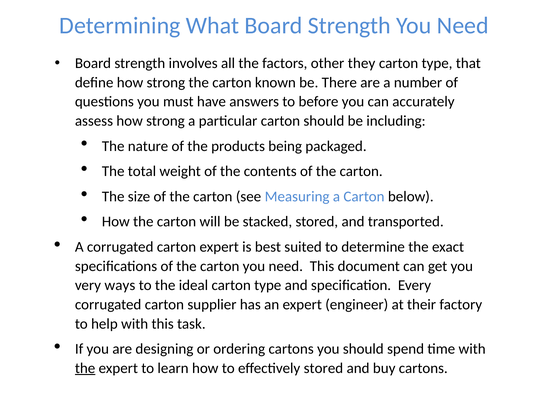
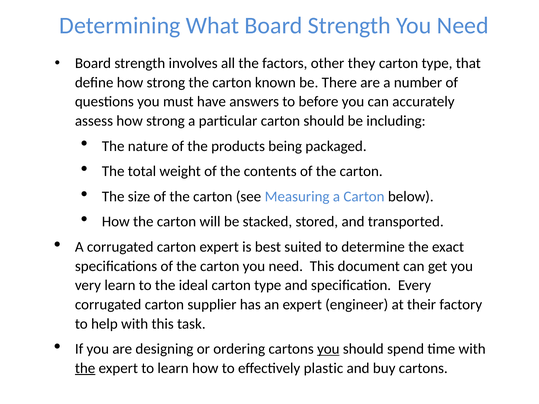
very ways: ways -> learn
you at (328, 349) underline: none -> present
effectively stored: stored -> plastic
